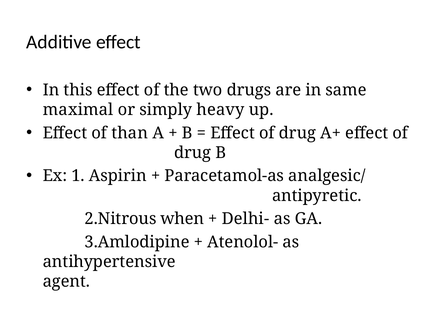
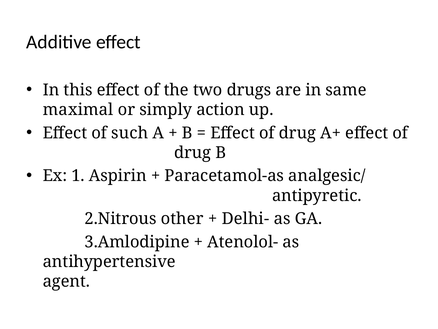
heavy: heavy -> action
than: than -> such
when: when -> other
